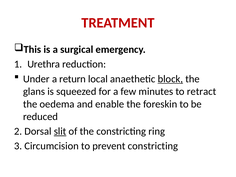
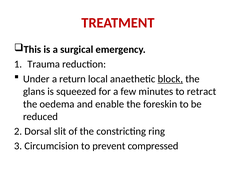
Urethra: Urethra -> Trauma
slit underline: present -> none
prevent constricting: constricting -> compressed
